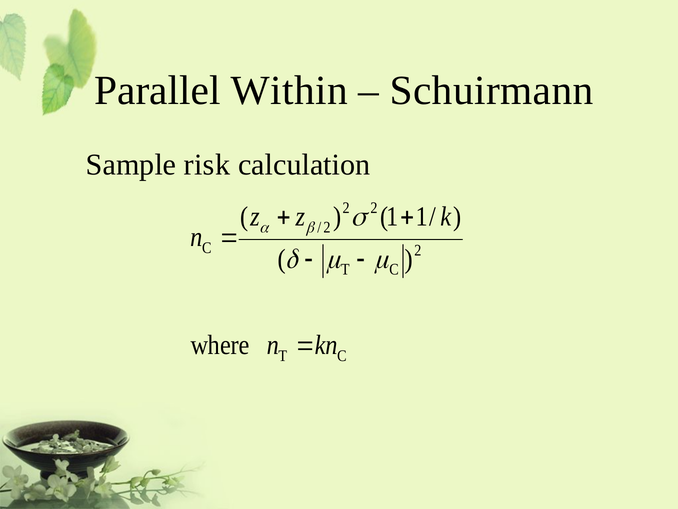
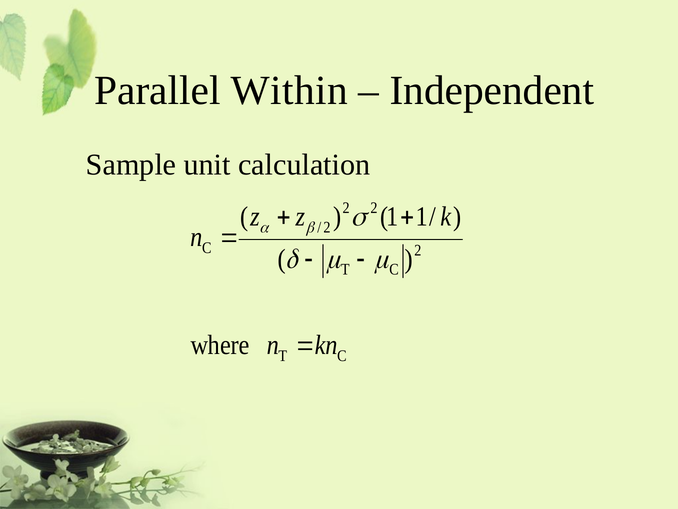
Schuirmann: Schuirmann -> Independent
risk: risk -> unit
